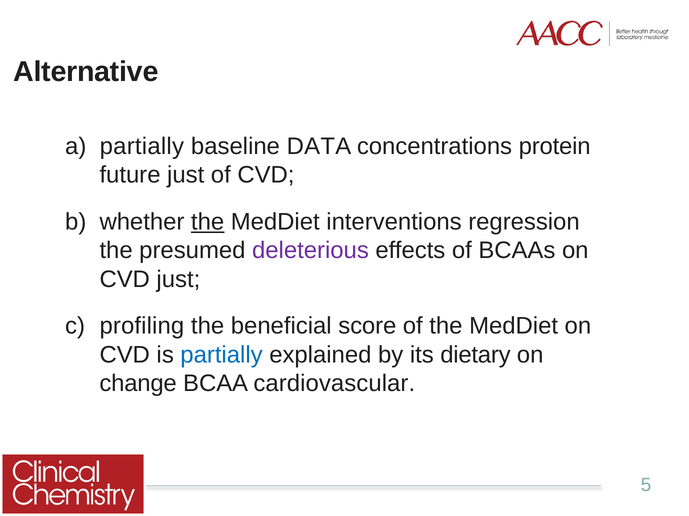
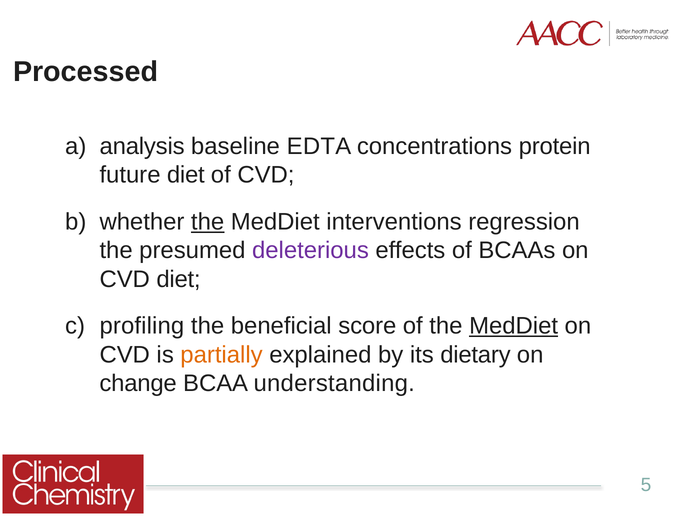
Alternative: Alternative -> Processed
partially at (142, 147): partially -> analysis
DATA: DATA -> EDTA
future just: just -> diet
CVD just: just -> diet
MedDiet at (514, 326) underline: none -> present
partially at (221, 355) colour: blue -> orange
cardiovascular: cardiovascular -> understanding
